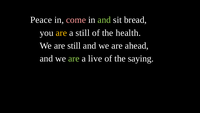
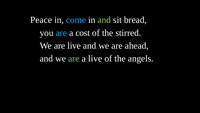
come colour: pink -> light blue
are at (61, 33) colour: yellow -> light blue
a still: still -> cost
health: health -> stirred
are still: still -> live
saying: saying -> angels
